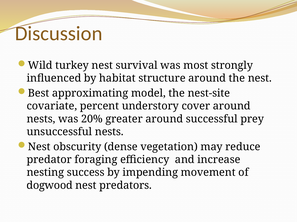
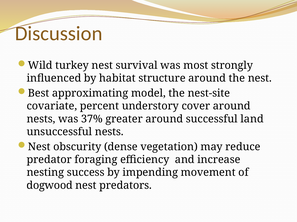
20%: 20% -> 37%
prey: prey -> land
